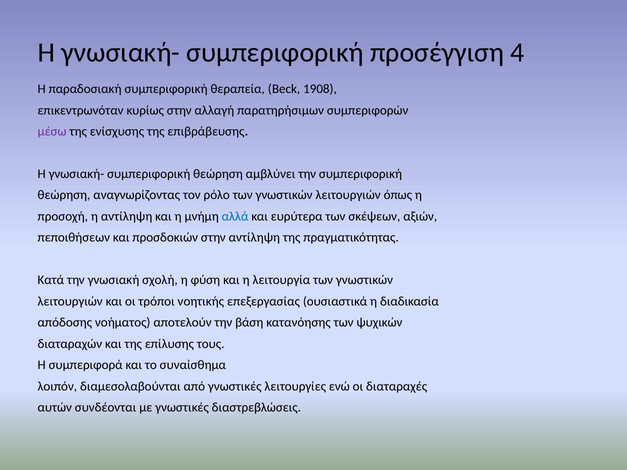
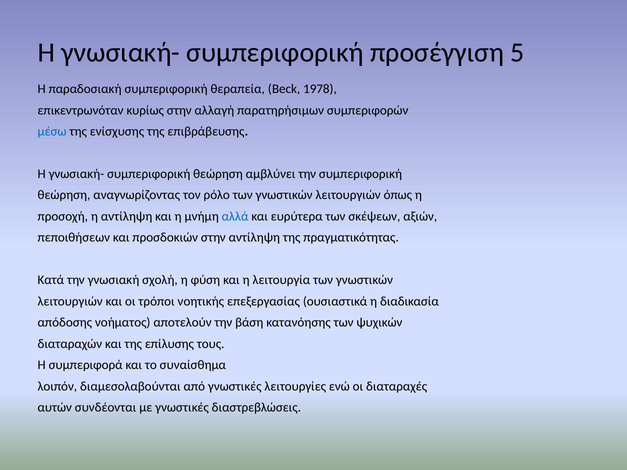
4: 4 -> 5
1908: 1908 -> 1978
μέσω colour: purple -> blue
